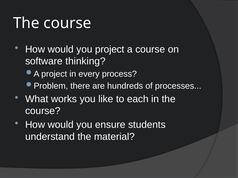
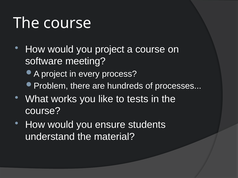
thinking: thinking -> meeting
each: each -> tests
